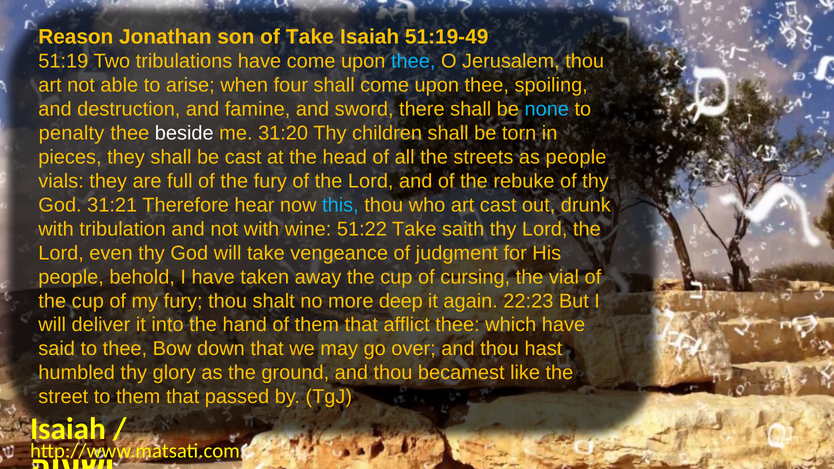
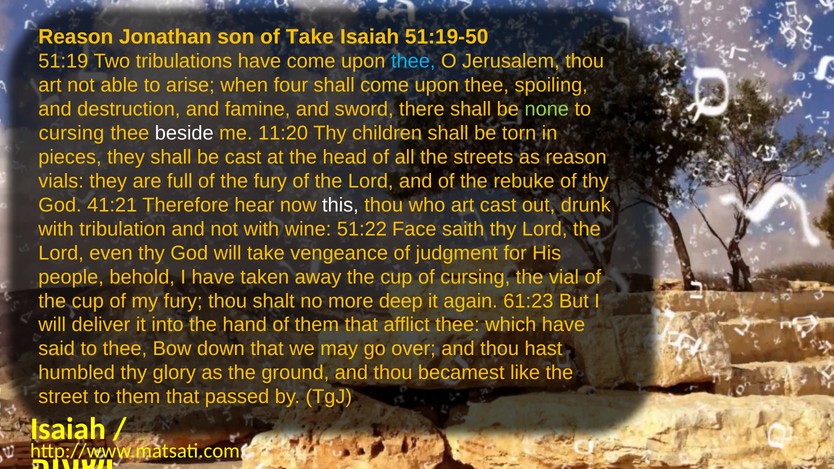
51:19-49: 51:19-49 -> 51:19-50
none colour: light blue -> light green
penalty at (72, 133): penalty -> cursing
31:20: 31:20 -> 11:20
as people: people -> reason
31:21: 31:21 -> 41:21
this colour: light blue -> white
51:22 Take: Take -> Face
22:23: 22:23 -> 61:23
